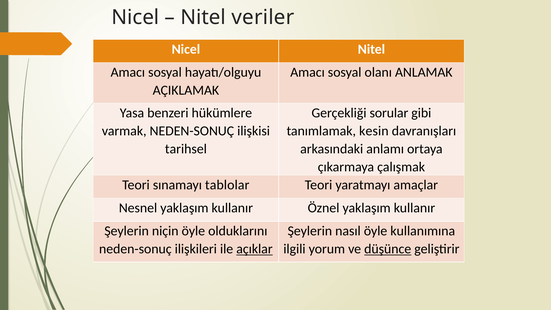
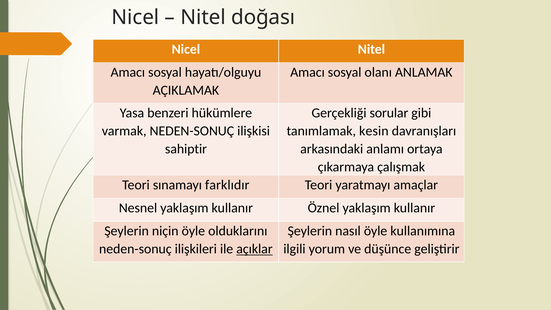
veriler: veriler -> doğası
tarihsel: tarihsel -> sahiptir
tablolar: tablolar -> farklıdır
düşünce underline: present -> none
